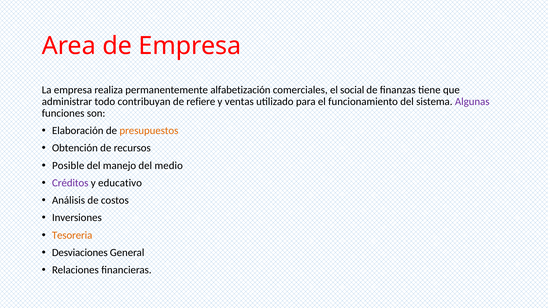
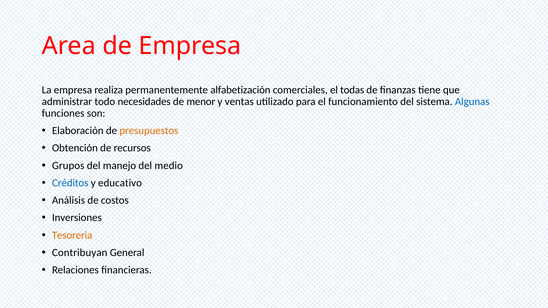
social: social -> todas
contribuyan: contribuyan -> necesidades
refiere: refiere -> menor
Algunas colour: purple -> blue
Posible: Posible -> Grupos
Créditos colour: purple -> blue
Desviaciones: Desviaciones -> Contribuyan
